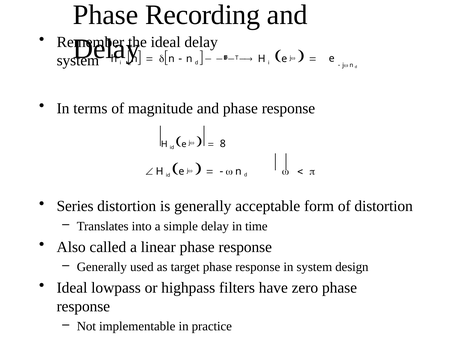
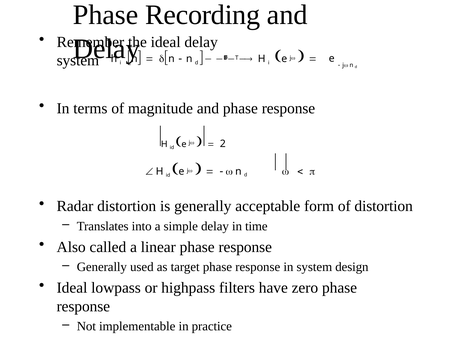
8: 8 -> 2
Series: Series -> Radar
